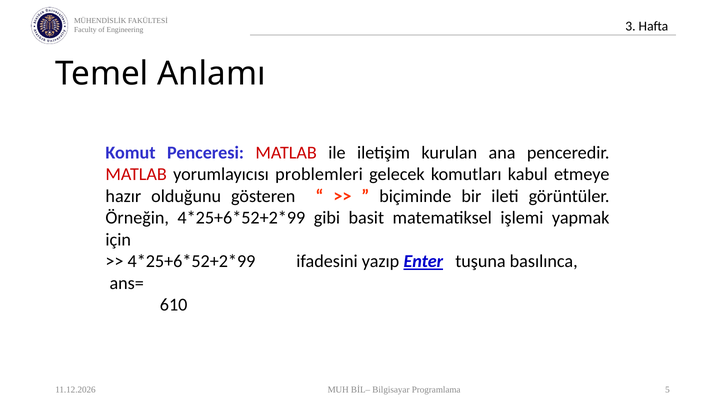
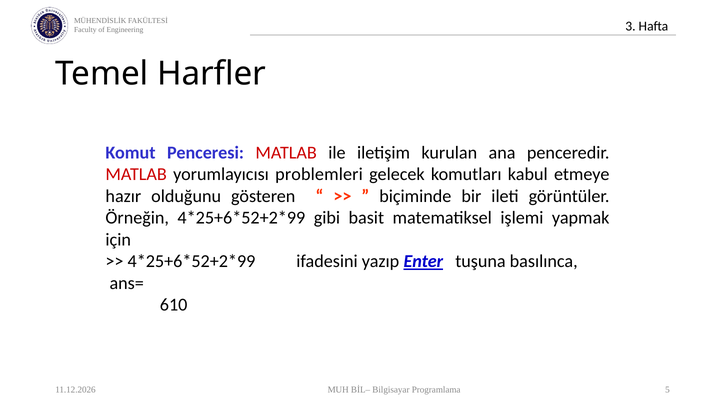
Anlamı: Anlamı -> Harfler
